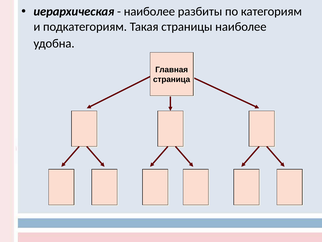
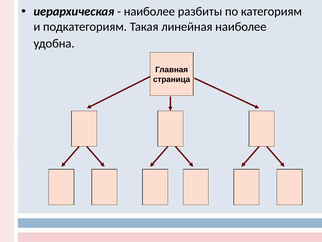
страницы: страницы -> линейная
